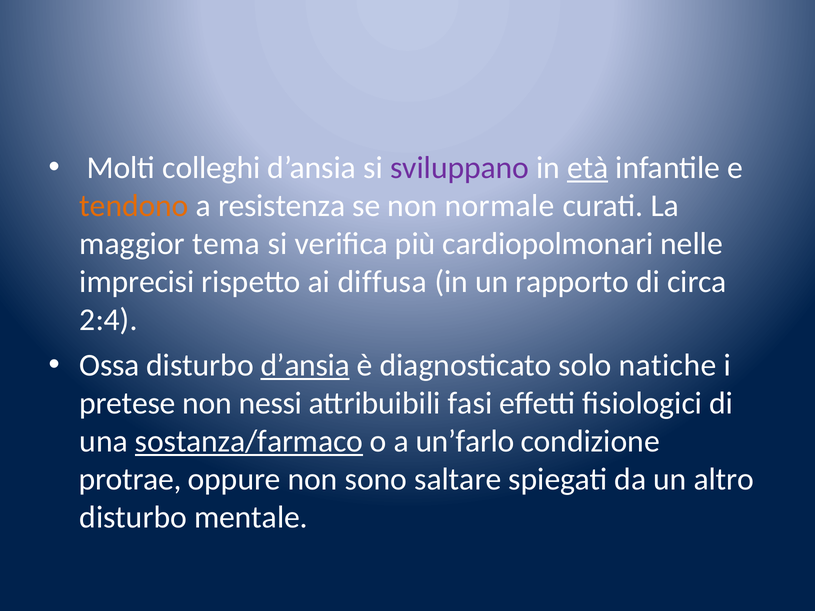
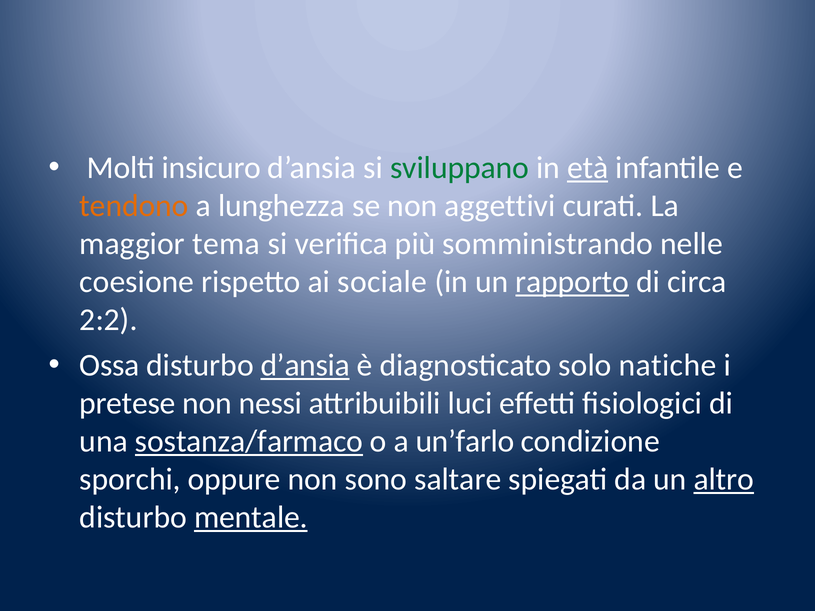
colleghi: colleghi -> insicuro
sviluppano colour: purple -> green
resistenza: resistenza -> lunghezza
normale: normale -> aggettivi
cardiopolmonari: cardiopolmonari -> somministrando
imprecisi: imprecisi -> coesione
diffusa: diffusa -> sociale
rapporto underline: none -> present
2:4: 2:4 -> 2:2
fasi: fasi -> luci
protrae: protrae -> sporchi
altro underline: none -> present
mentale underline: none -> present
